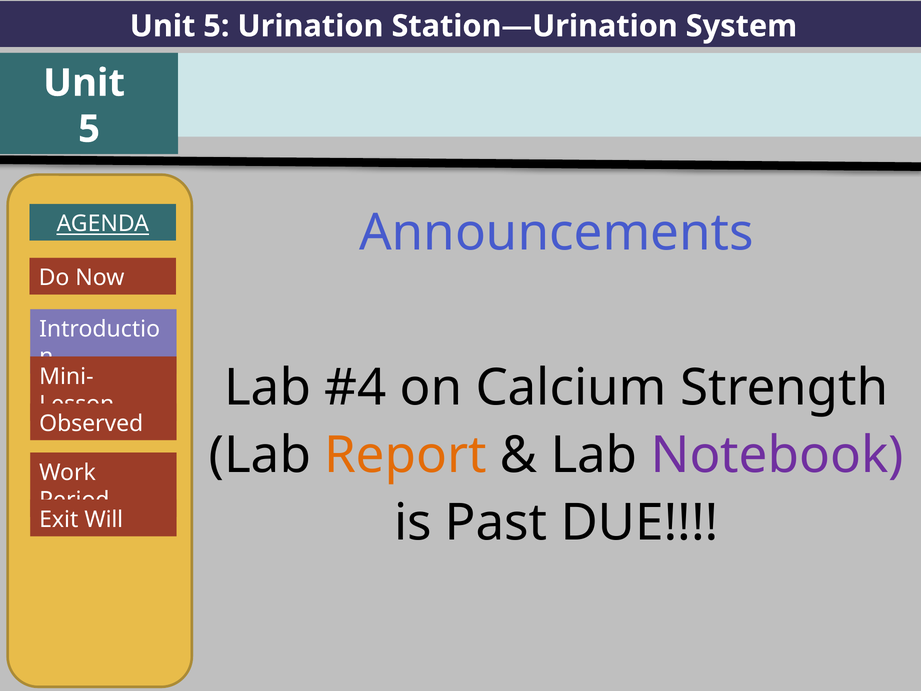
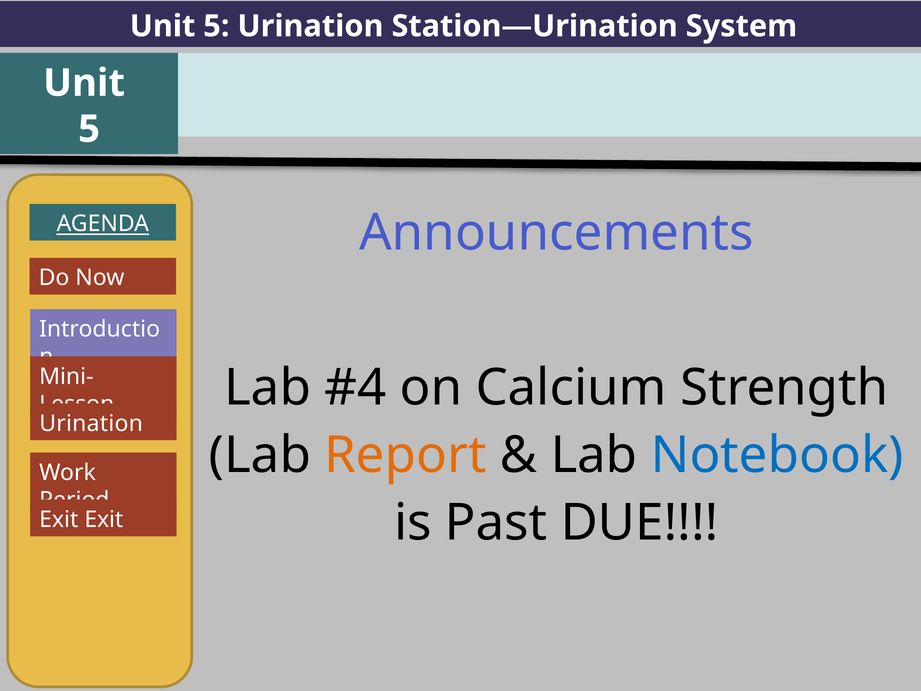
Observed at (91, 423): Observed -> Urination
Notebook colour: purple -> blue
Exit Will: Will -> Exit
